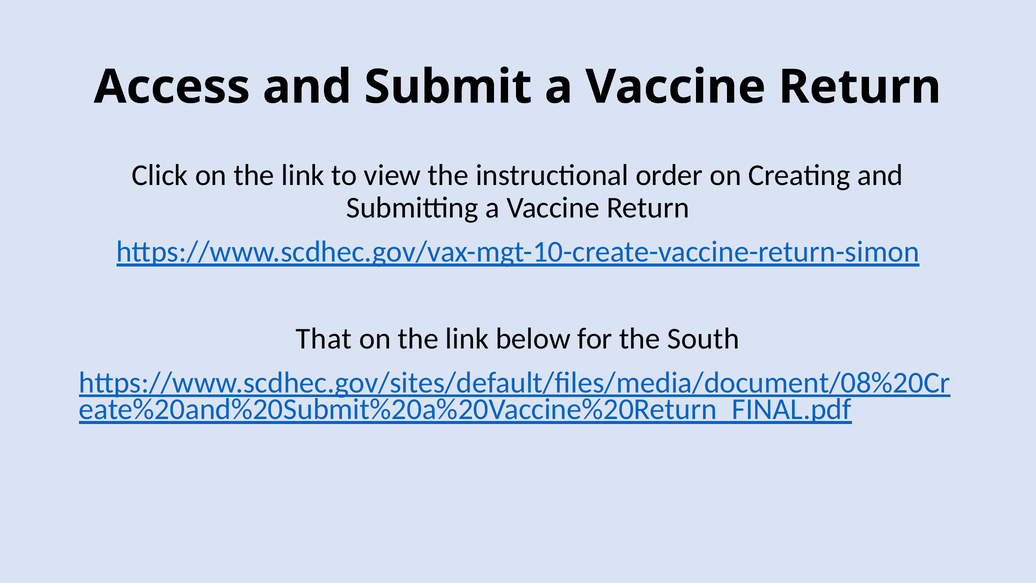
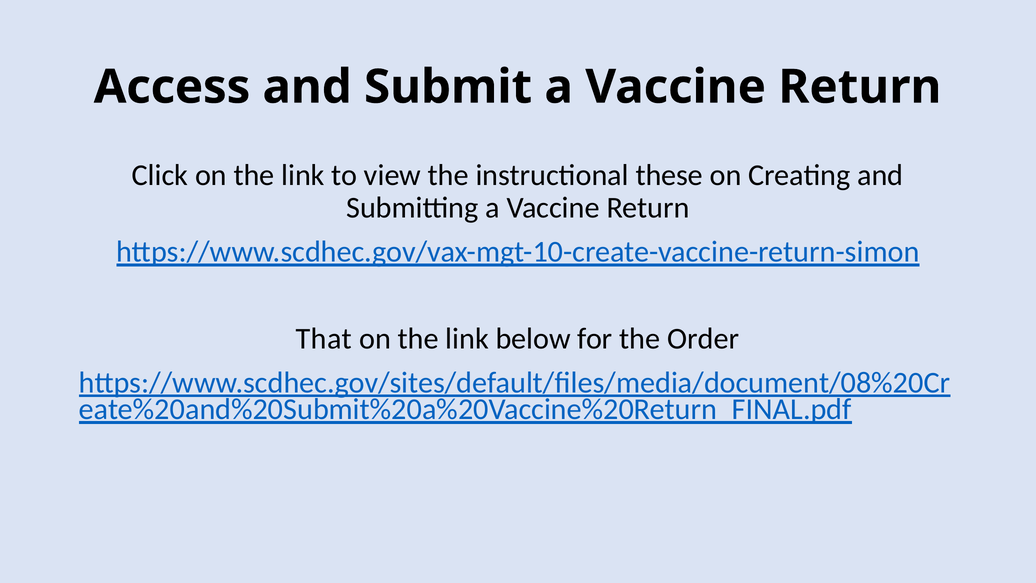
order: order -> these
South: South -> Order
